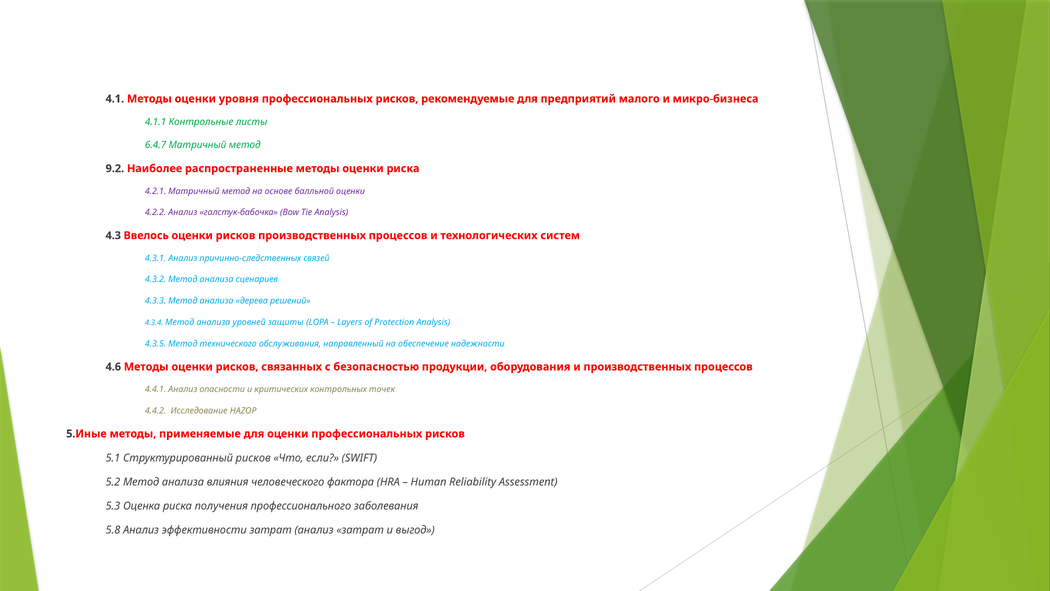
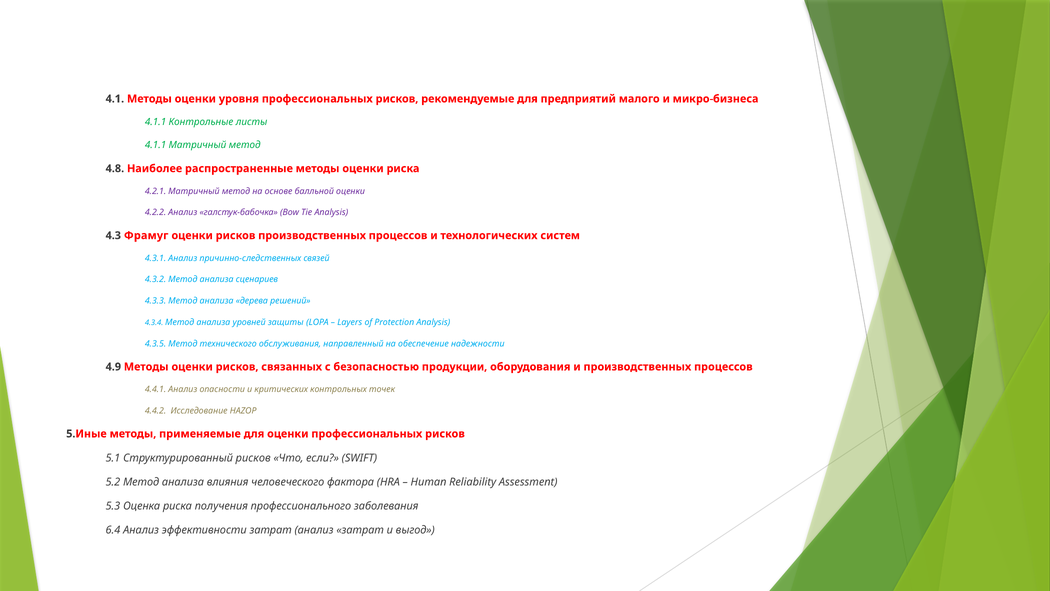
6.4.7 at (156, 145): 6.4.7 -> 4.1.1
9.2: 9.2 -> 4.8
Ввелось: Ввелось -> Фрамуг
4.6: 4.6 -> 4.9
5.8: 5.8 -> 6.4
